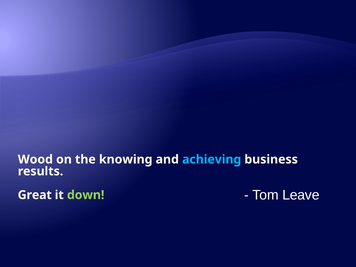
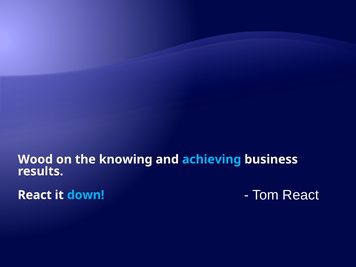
Great at (35, 195): Great -> React
down colour: light green -> light blue
Tom Leave: Leave -> React
